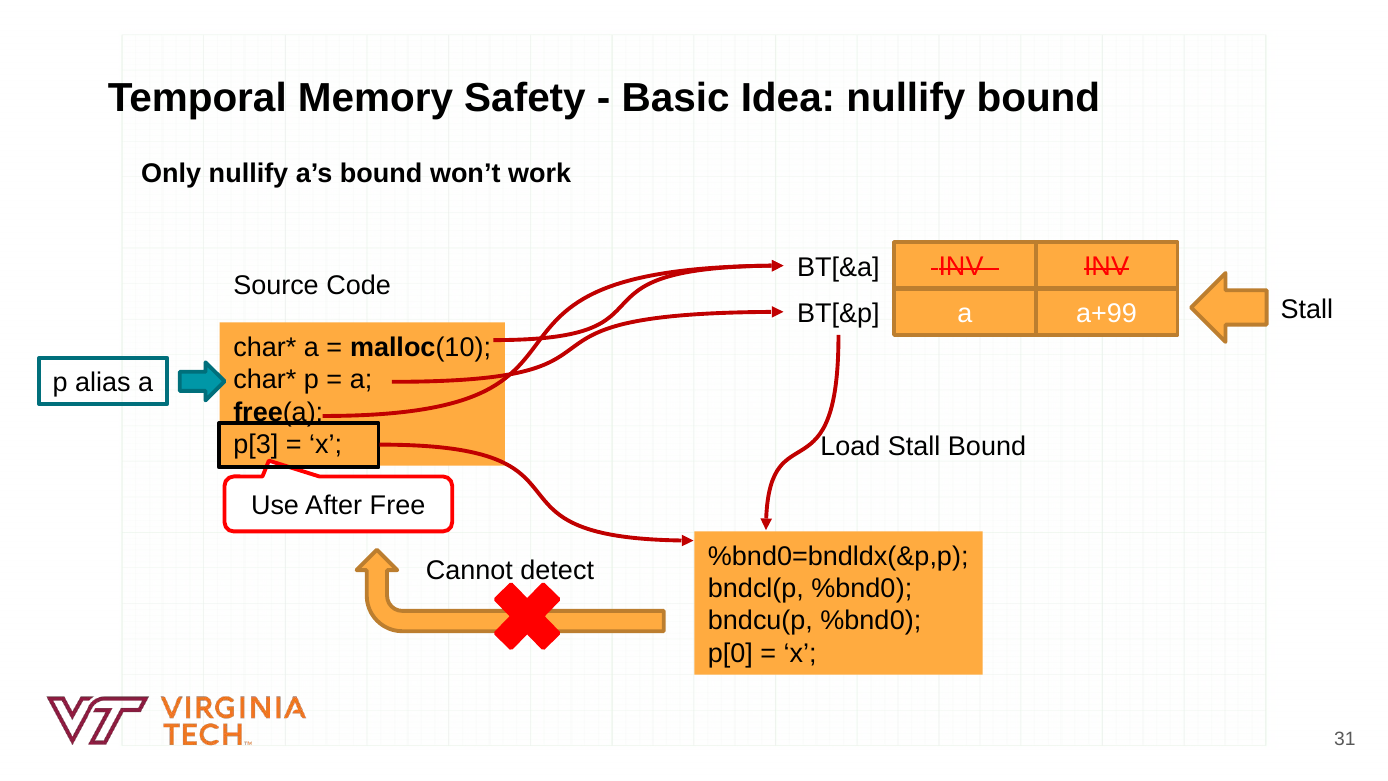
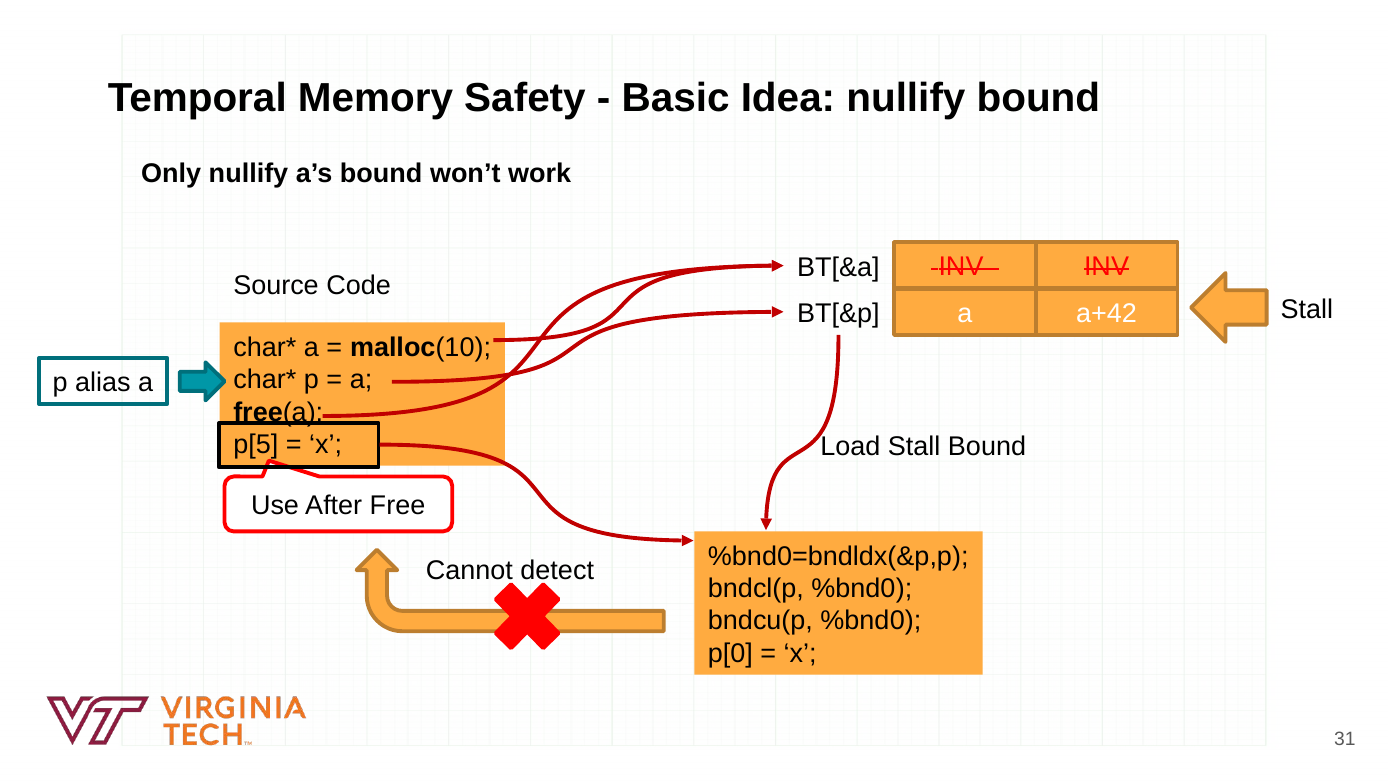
a+99: a+99 -> a+42
p[3: p[3 -> p[5
